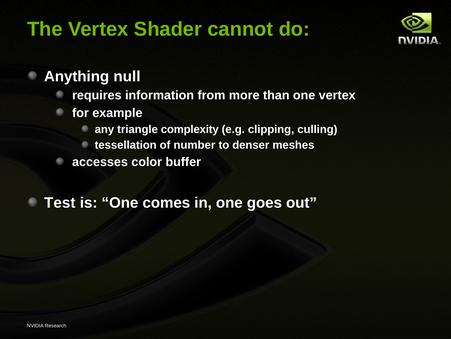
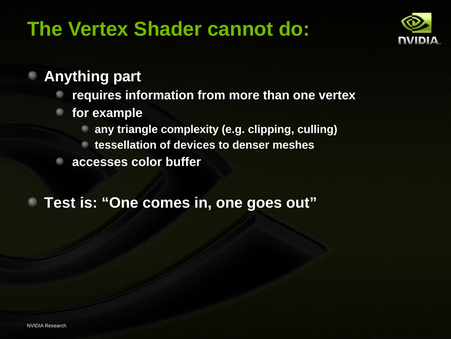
null: null -> part
number: number -> devices
